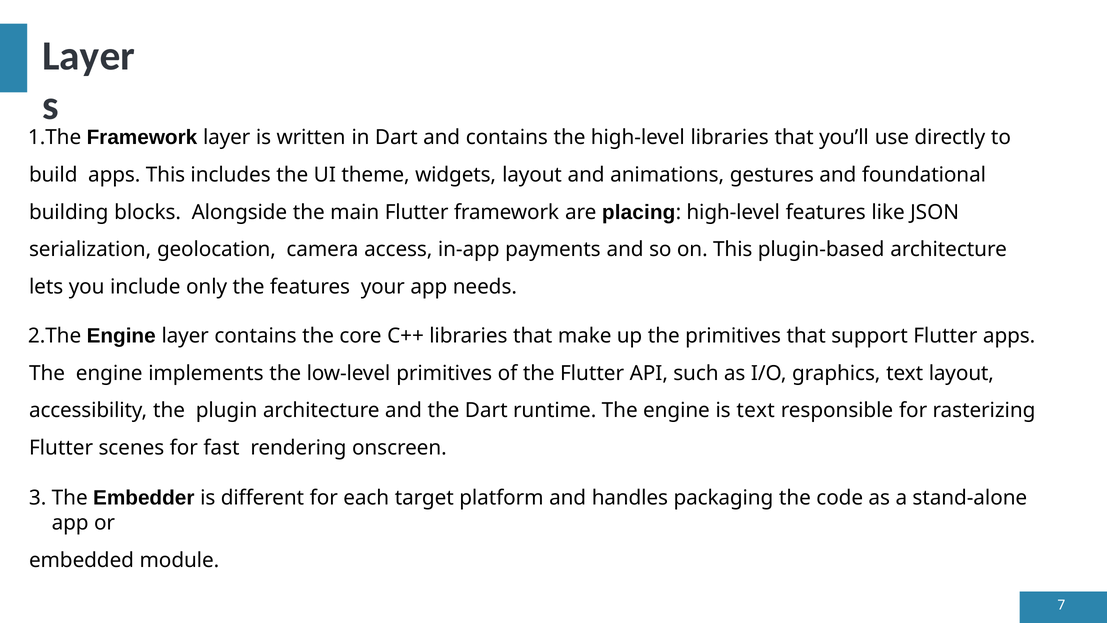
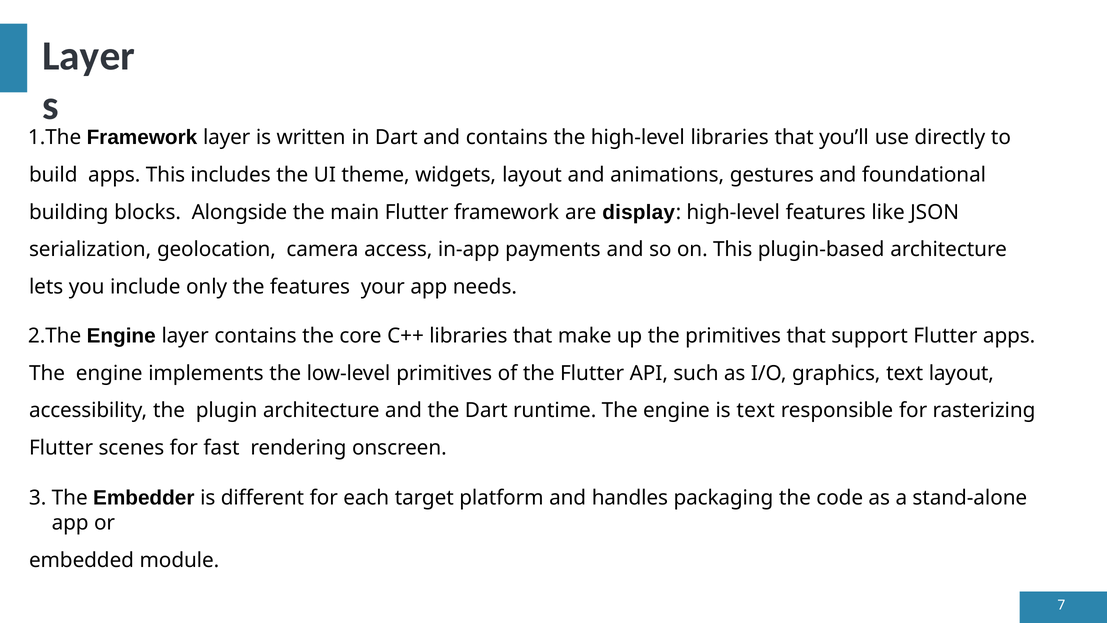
placing: placing -> display
